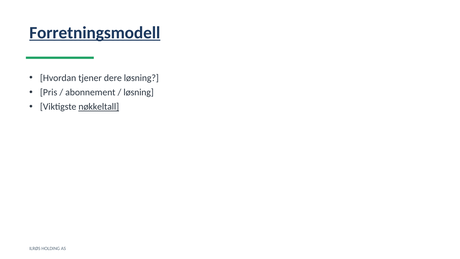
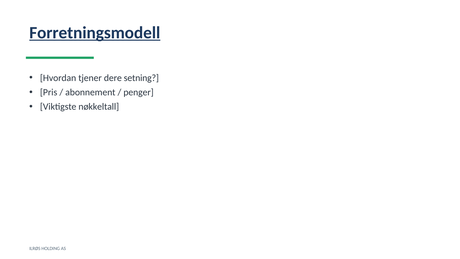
dere løsning: løsning -> setning
løsning at (139, 92): løsning -> penger
nøkkeltall underline: present -> none
